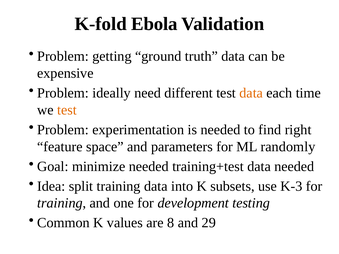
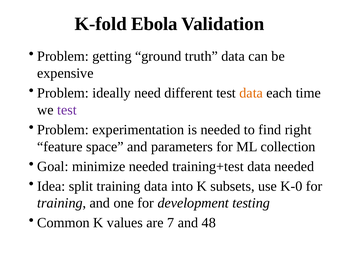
test at (67, 110) colour: orange -> purple
randomly: randomly -> collection
K-3: K-3 -> K-0
8: 8 -> 7
29: 29 -> 48
